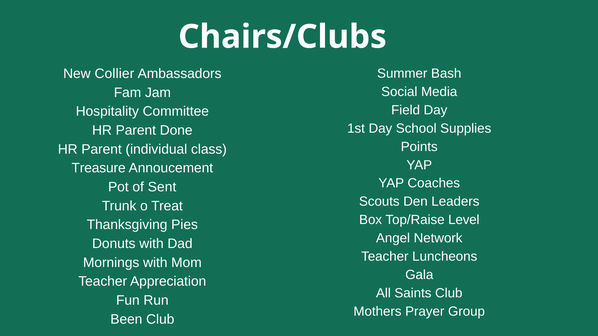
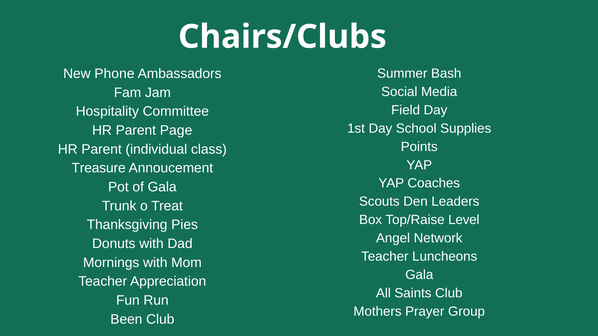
Collier: Collier -> Phone
Done: Done -> Page
of Sent: Sent -> Gala
